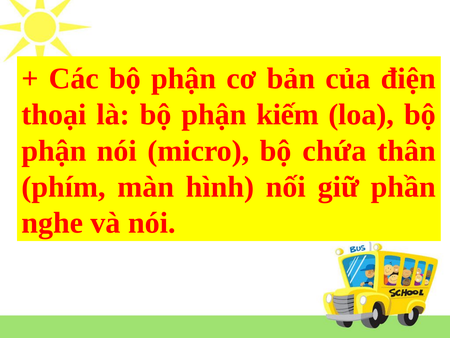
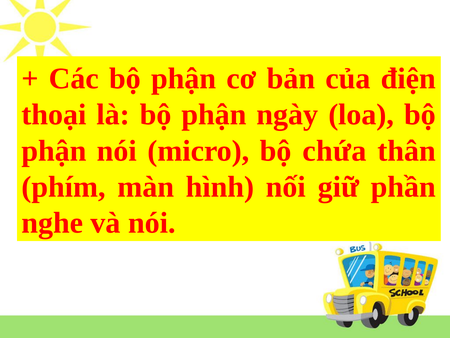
kiếm: kiếm -> ngày
